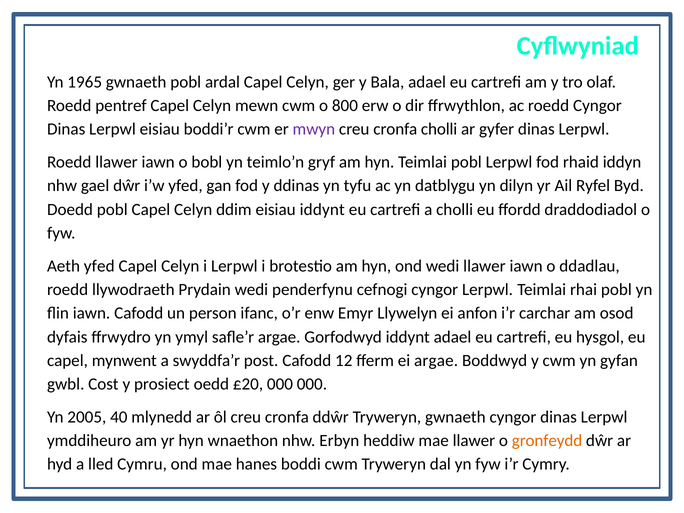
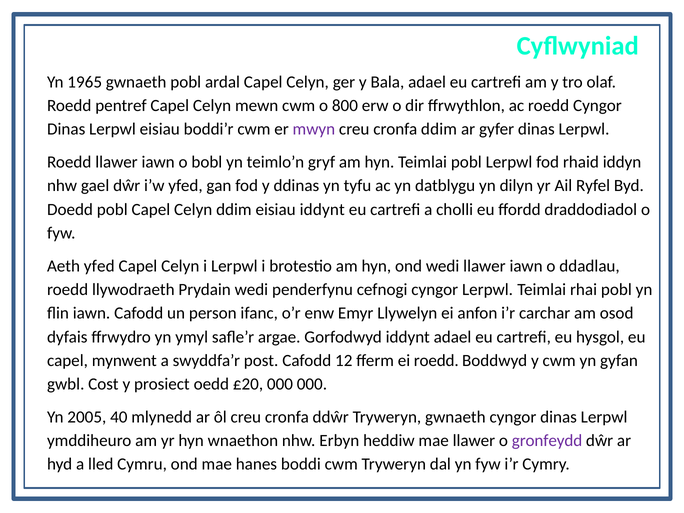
cronfa cholli: cholli -> ddim
ei argae: argae -> roedd
gronfeydd colour: orange -> purple
